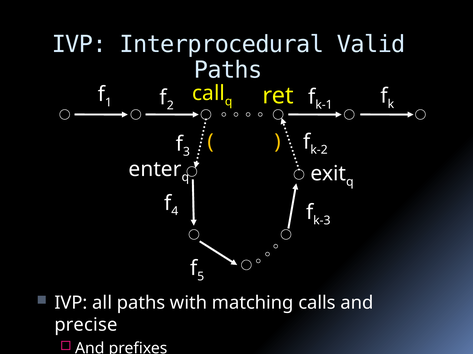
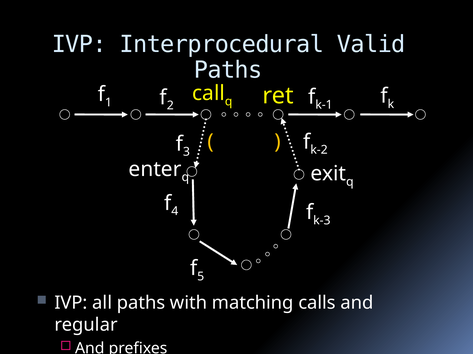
precise: precise -> regular
